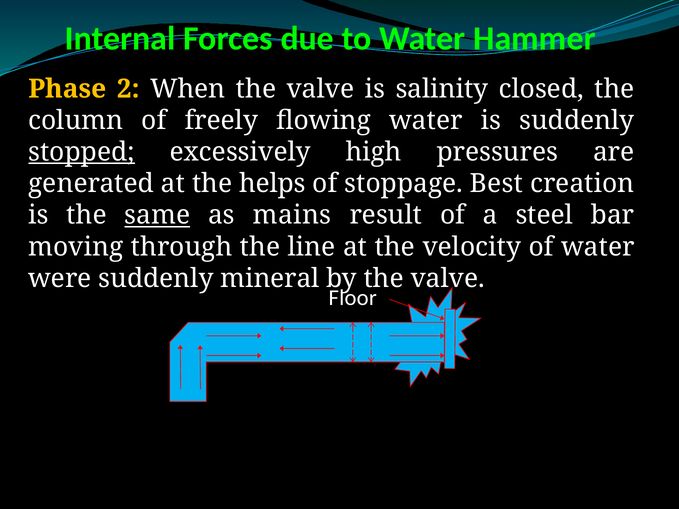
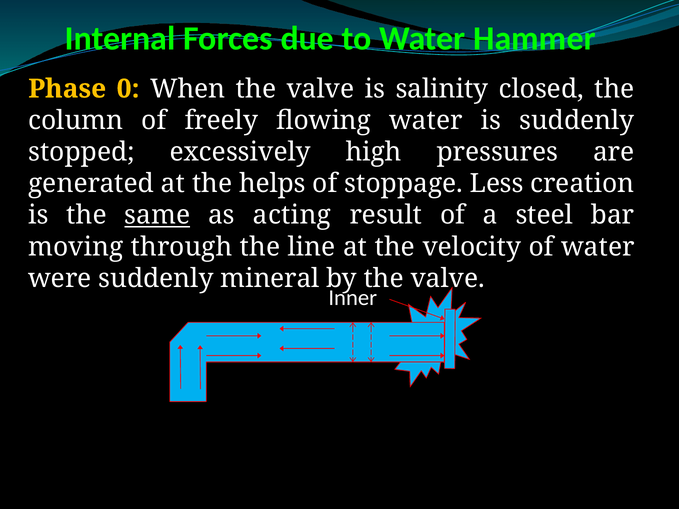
2: 2 -> 0
stopped underline: present -> none
Best: Best -> Less
mains: mains -> acting
Floor: Floor -> Inner
